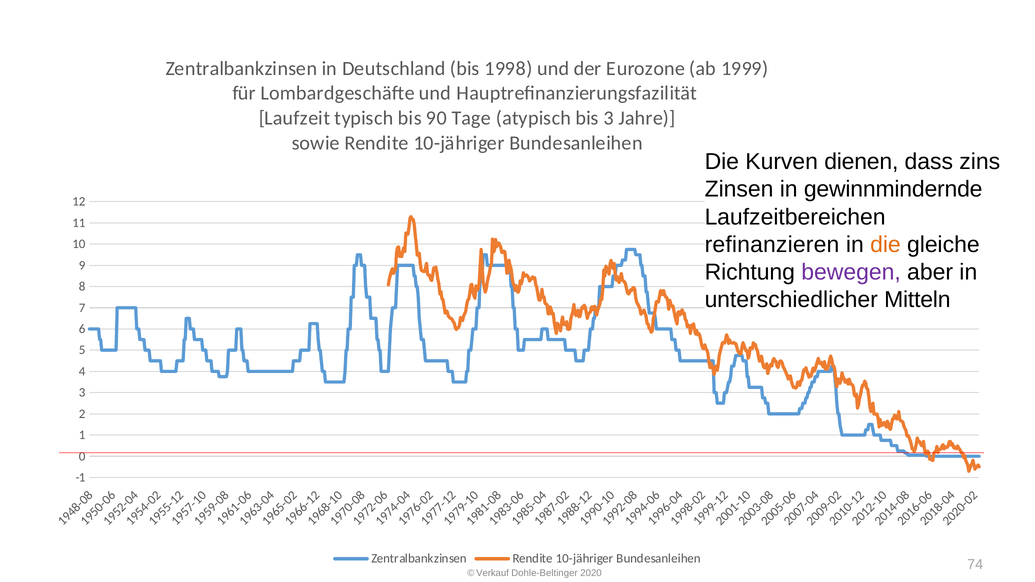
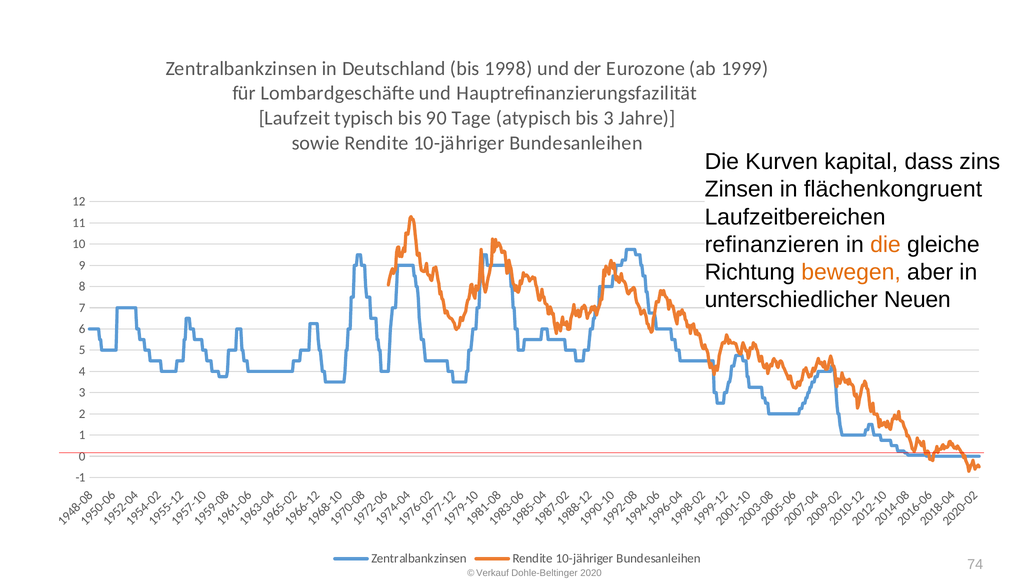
dienen: dienen -> kapital
gewinnmindernde: gewinnmindernde -> flächenkongruent
bewegen colour: purple -> orange
Mitteln: Mitteln -> Neuen
